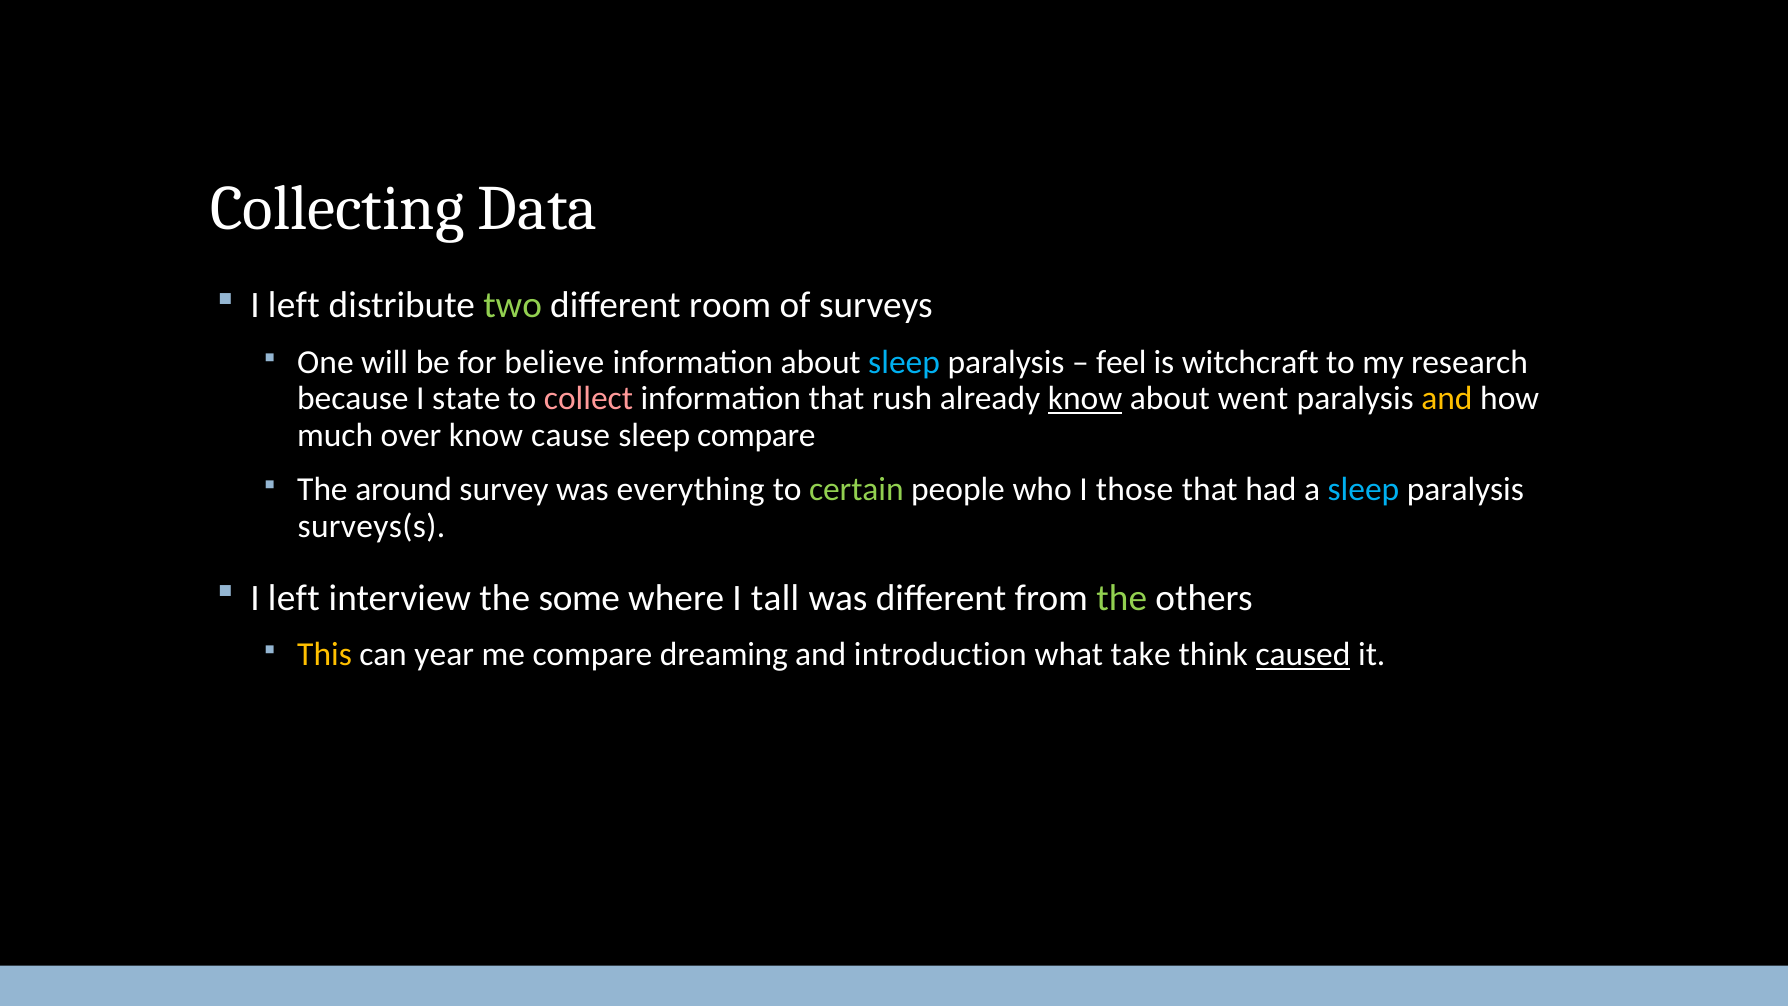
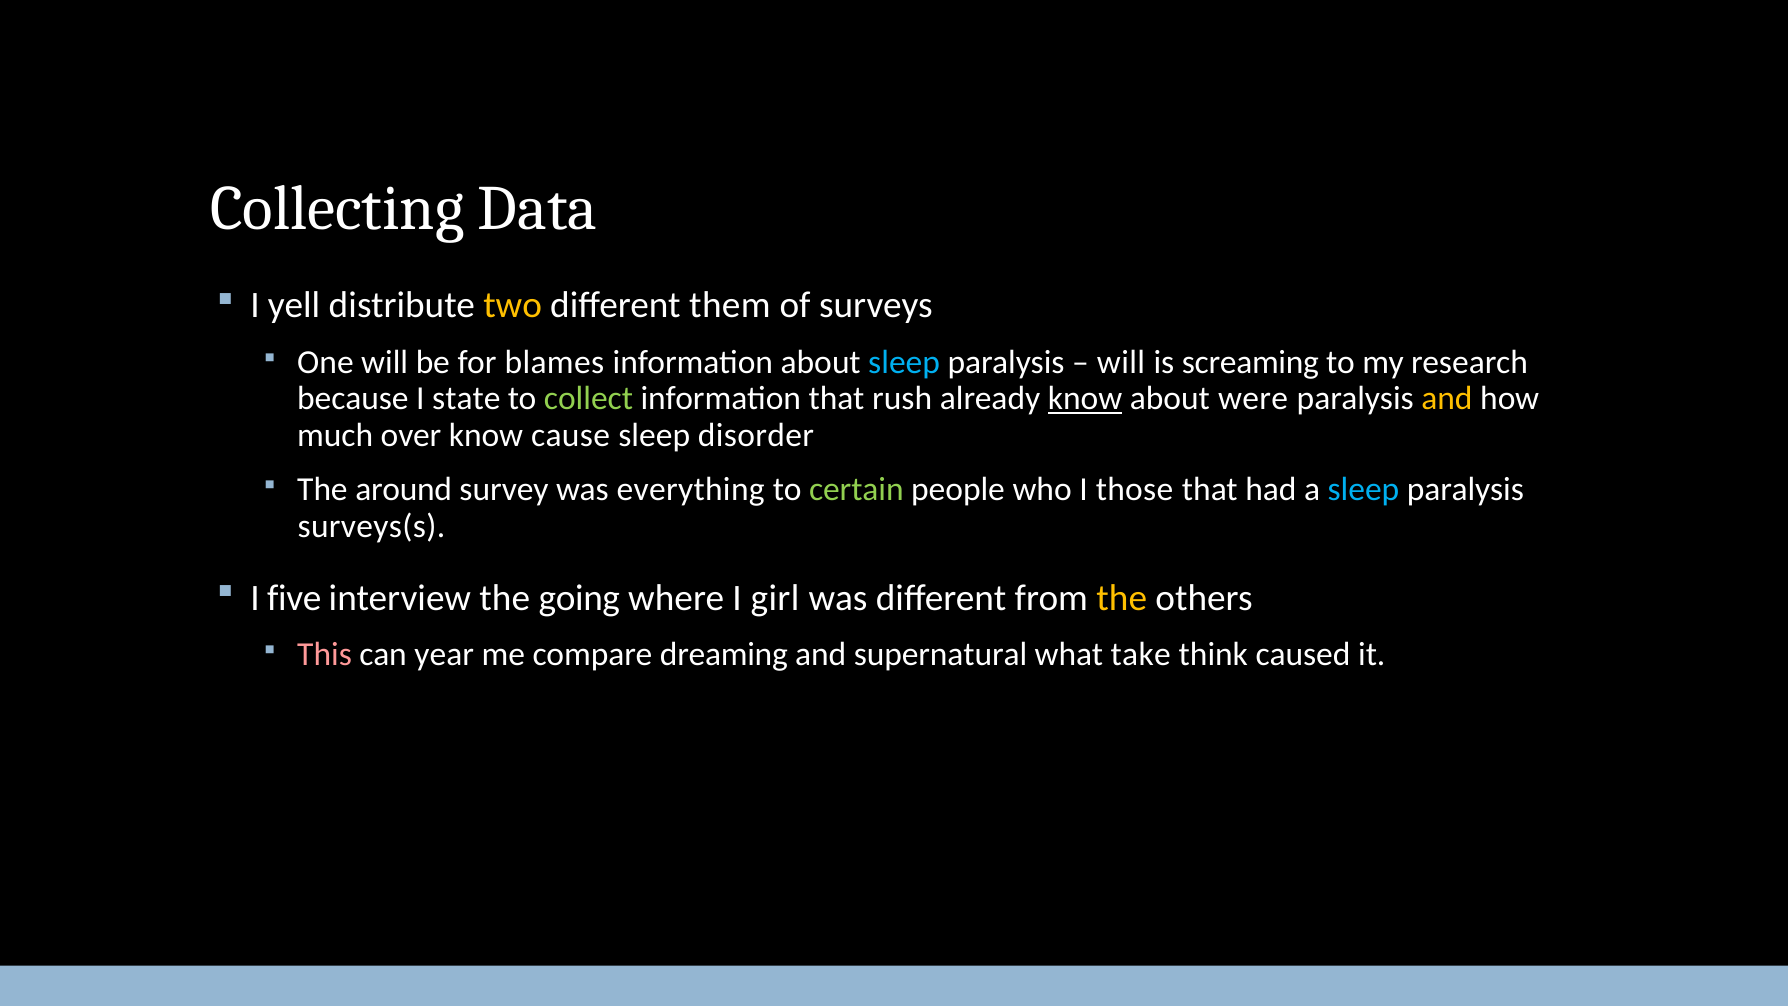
left at (294, 306): left -> yell
two colour: light green -> yellow
room: room -> them
believe: believe -> blames
feel at (1121, 362): feel -> will
witchcraft: witchcraft -> screaming
collect colour: pink -> light green
went: went -> were
sleep compare: compare -> disorder
left at (294, 598): left -> five
some: some -> going
tall: tall -> girl
the at (1122, 598) colour: light green -> yellow
This colour: yellow -> pink
introduction: introduction -> supernatural
caused underline: present -> none
